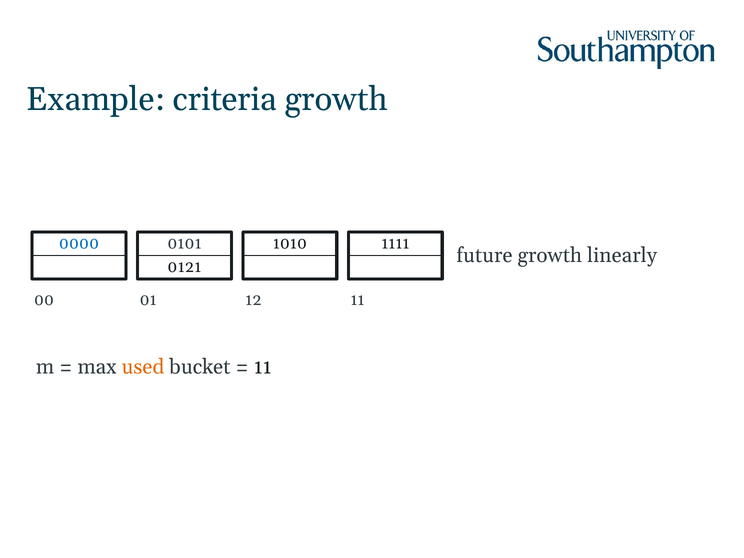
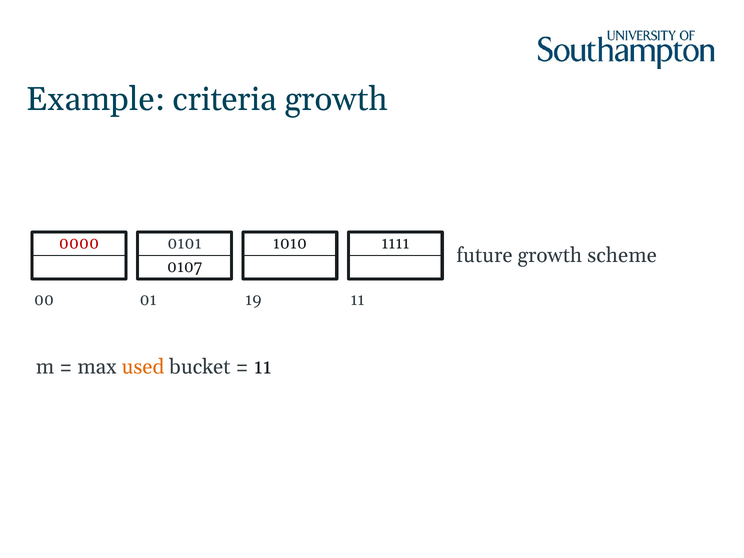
0000 colour: blue -> red
linearly: linearly -> scheme
0121: 0121 -> 0107
12: 12 -> 19
